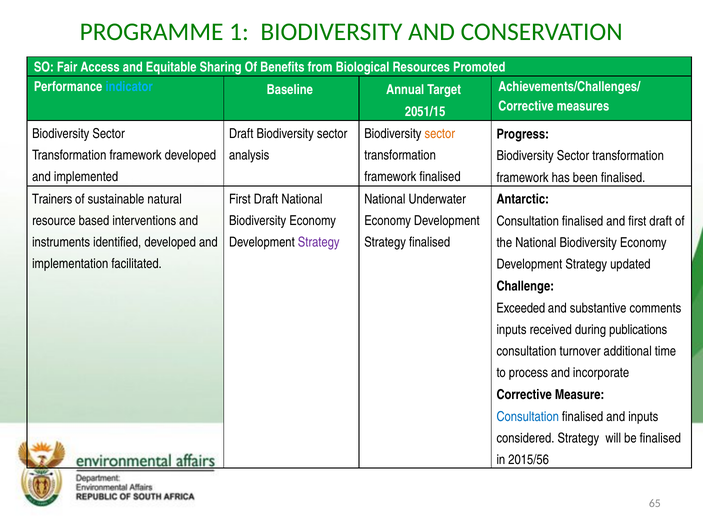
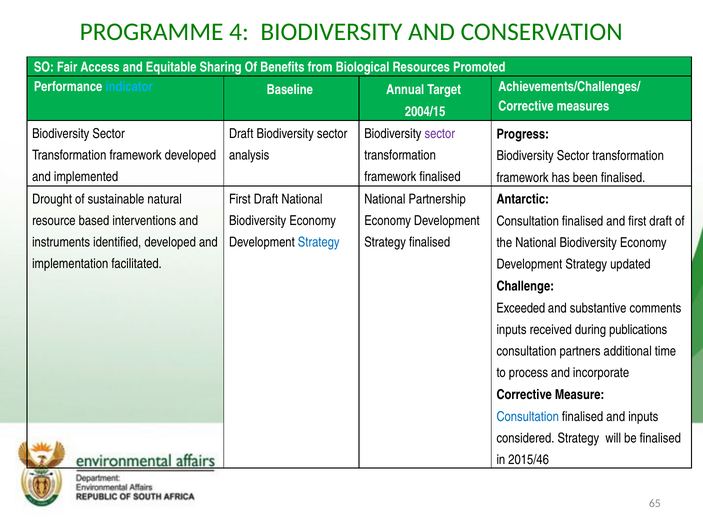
1: 1 -> 4
2051/15: 2051/15 -> 2004/15
sector at (440, 134) colour: orange -> purple
Trainers: Trainers -> Drought
Underwater: Underwater -> Partnership
Strategy at (319, 242) colour: purple -> blue
turnover: turnover -> partners
2015/56: 2015/56 -> 2015/46
